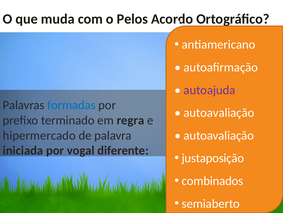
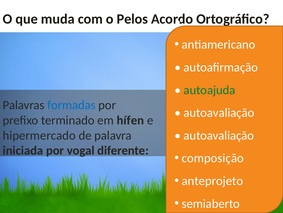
autoajuda colour: purple -> green
regra: regra -> hífen
justaposição: justaposição -> composição
combinados: combinados -> anteprojeto
